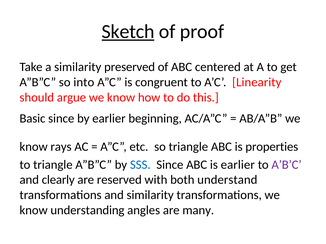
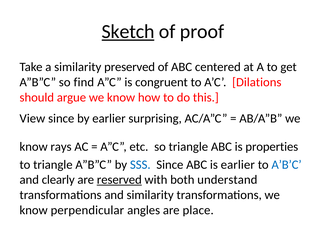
into: into -> find
Linearity: Linearity -> Dilations
Basic: Basic -> View
beginning: beginning -> surprising
A’B’C colour: purple -> blue
reserved underline: none -> present
understanding: understanding -> perpendicular
many: many -> place
